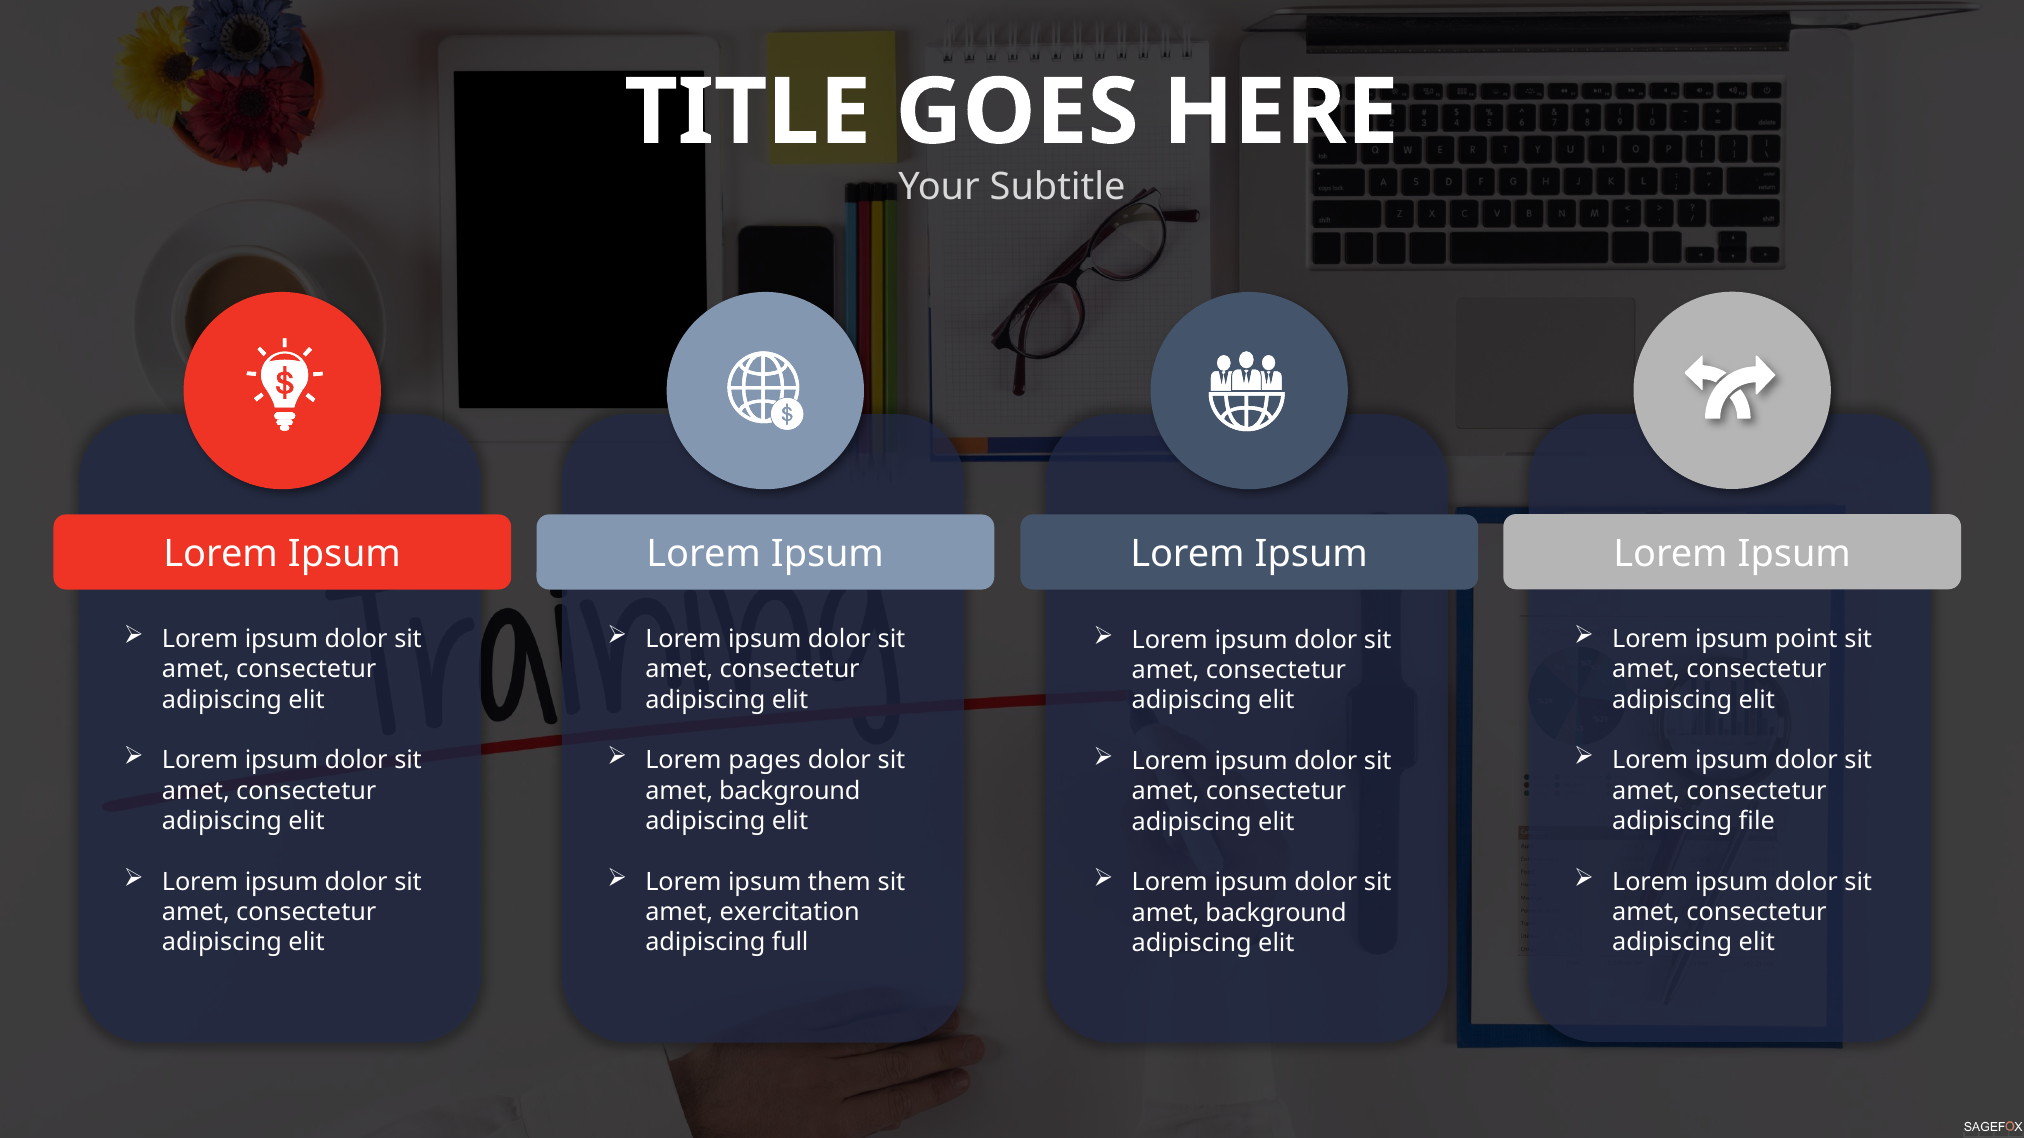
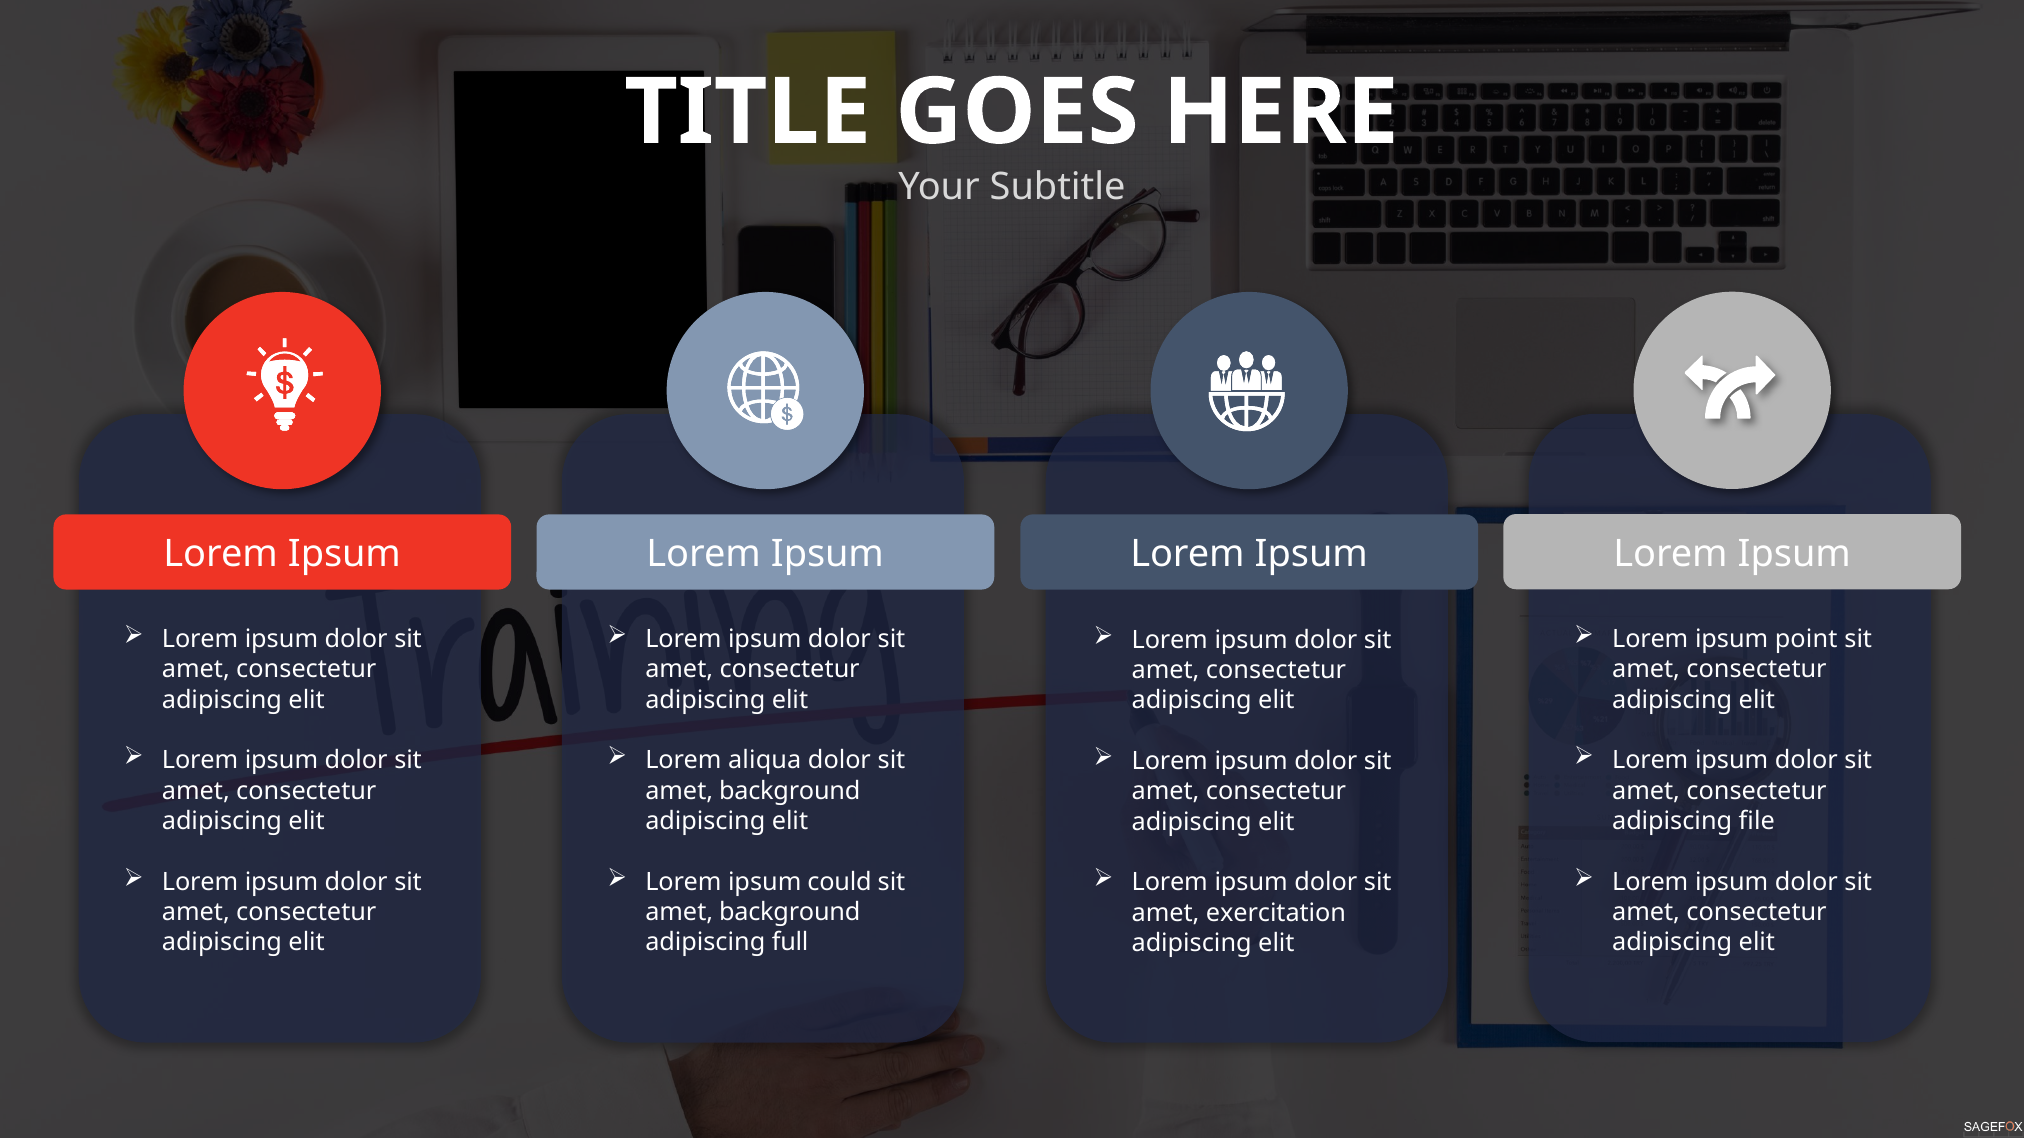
pages: pages -> aliqua
them: them -> could
exercitation at (790, 913): exercitation -> background
background at (1276, 913): background -> exercitation
